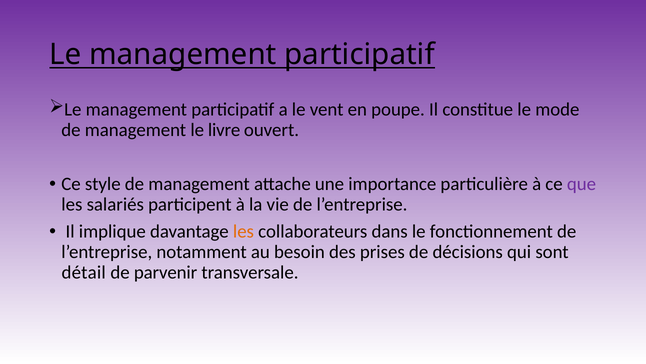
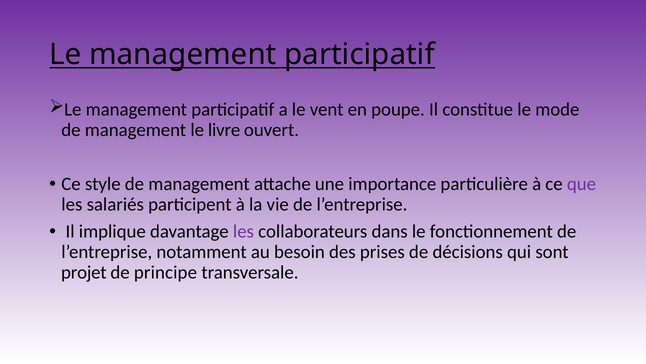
les at (243, 231) colour: orange -> purple
détail: détail -> projet
parvenir: parvenir -> principe
